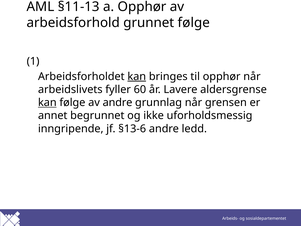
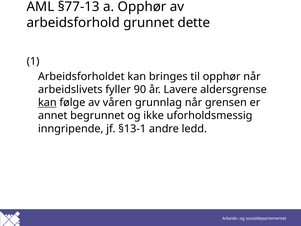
§11-13: §11-13 -> §77-13
grunnet følge: følge -> dette
kan at (137, 76) underline: present -> none
60: 60 -> 90
av andre: andre -> våren
§13-6: §13-6 -> §13-1
